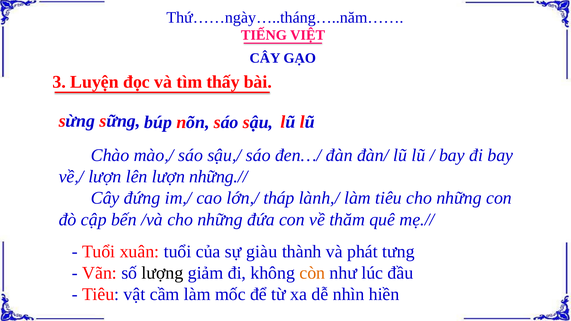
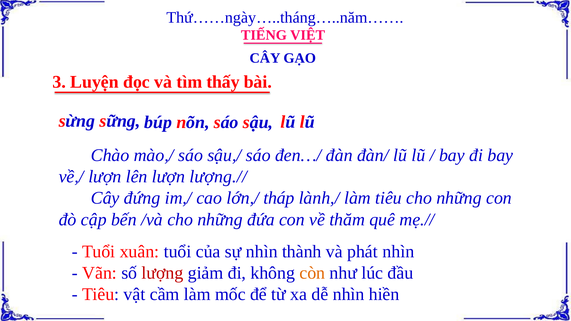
những.//: những.// -> lượng.//
sự giàu: giàu -> nhìn
phát tưng: tưng -> nhìn
lượng colour: black -> red
